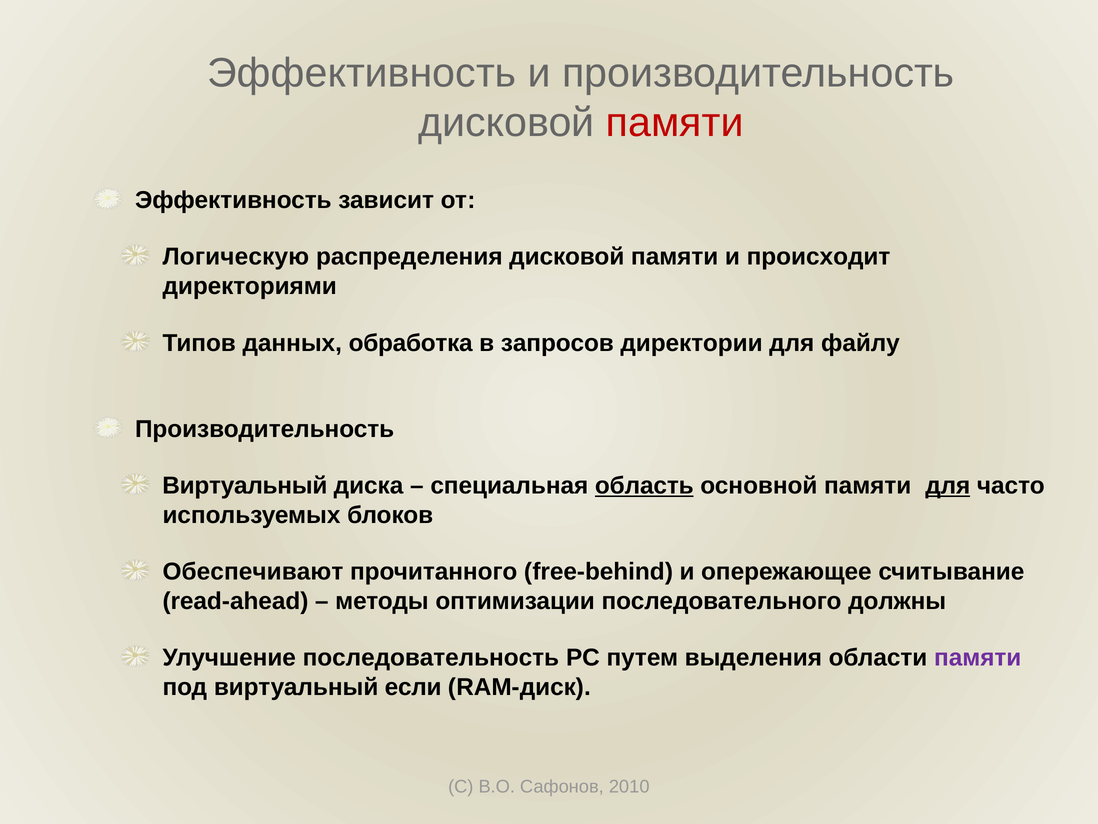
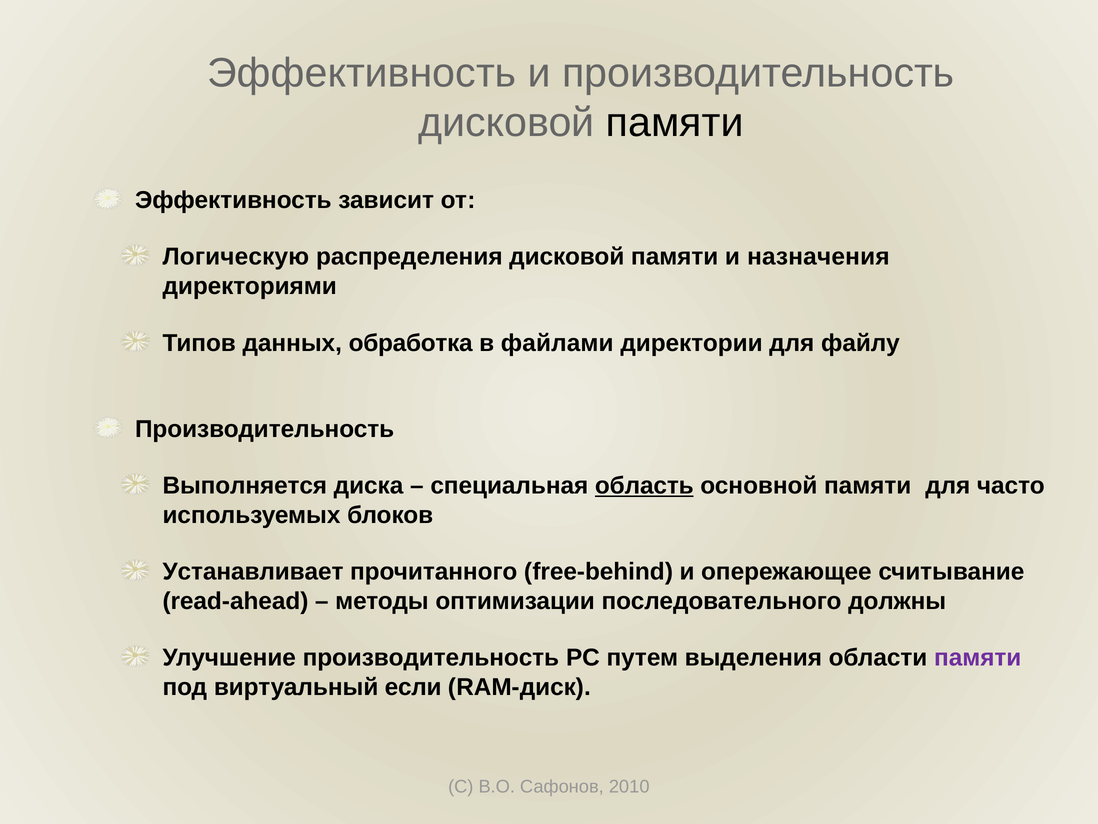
памяти at (675, 123) colour: red -> black
происходит: происходит -> назначения
запросов: запросов -> файлами
Виртуальный at (245, 485): Виртуальный -> Выполняется
для at (948, 485) underline: present -> none
Обеспечивают: Обеспечивают -> Устанавливает
Улучшение последовательность: последовательность -> производительность
